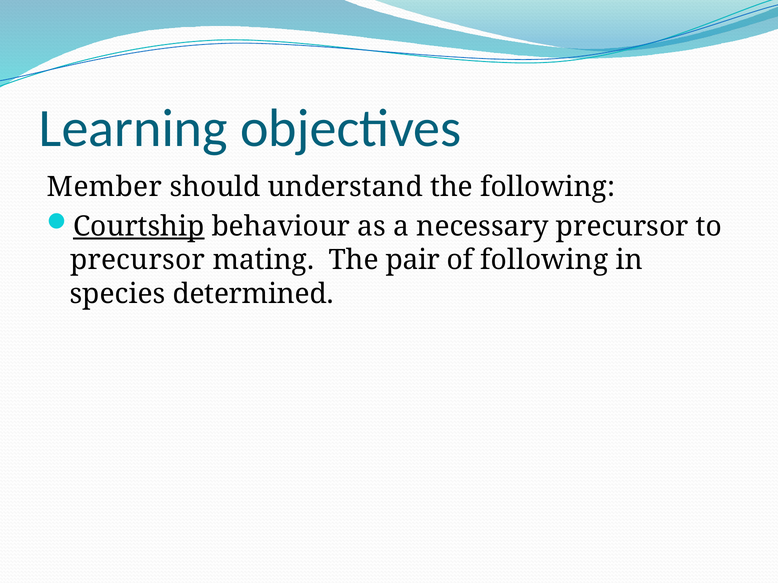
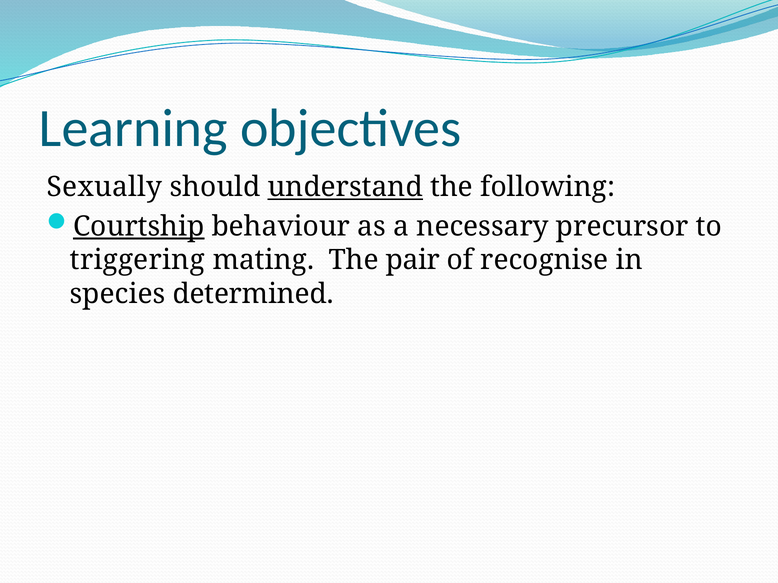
Member: Member -> Sexually
understand underline: none -> present
precursor at (137, 260): precursor -> triggering
of following: following -> recognise
